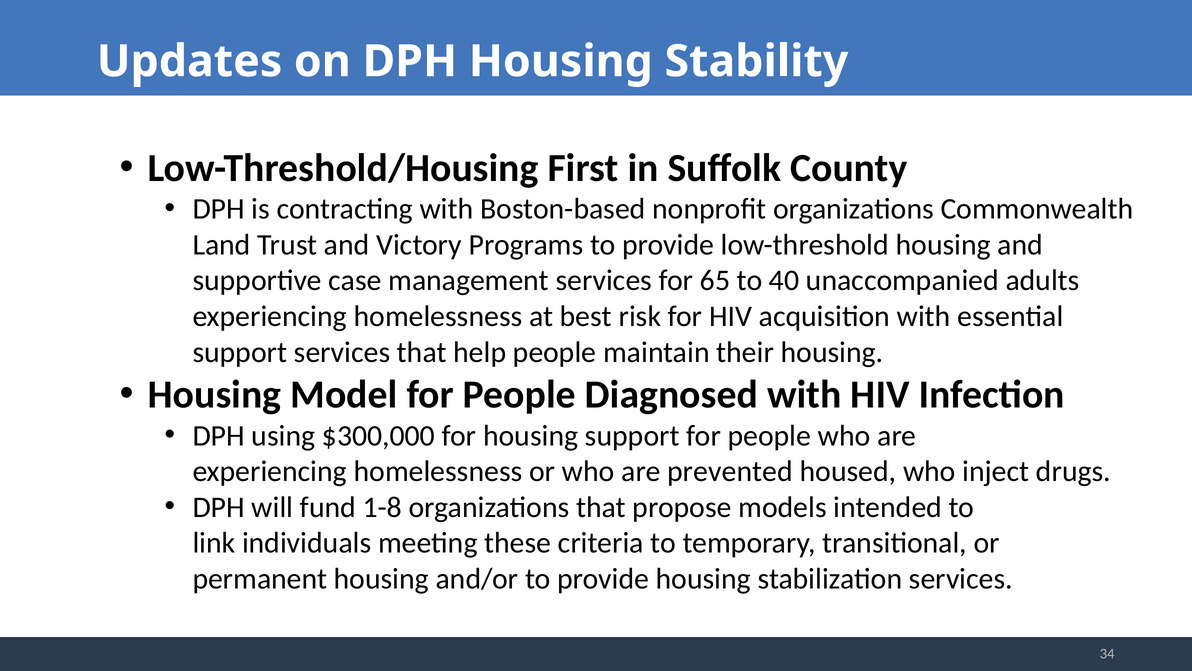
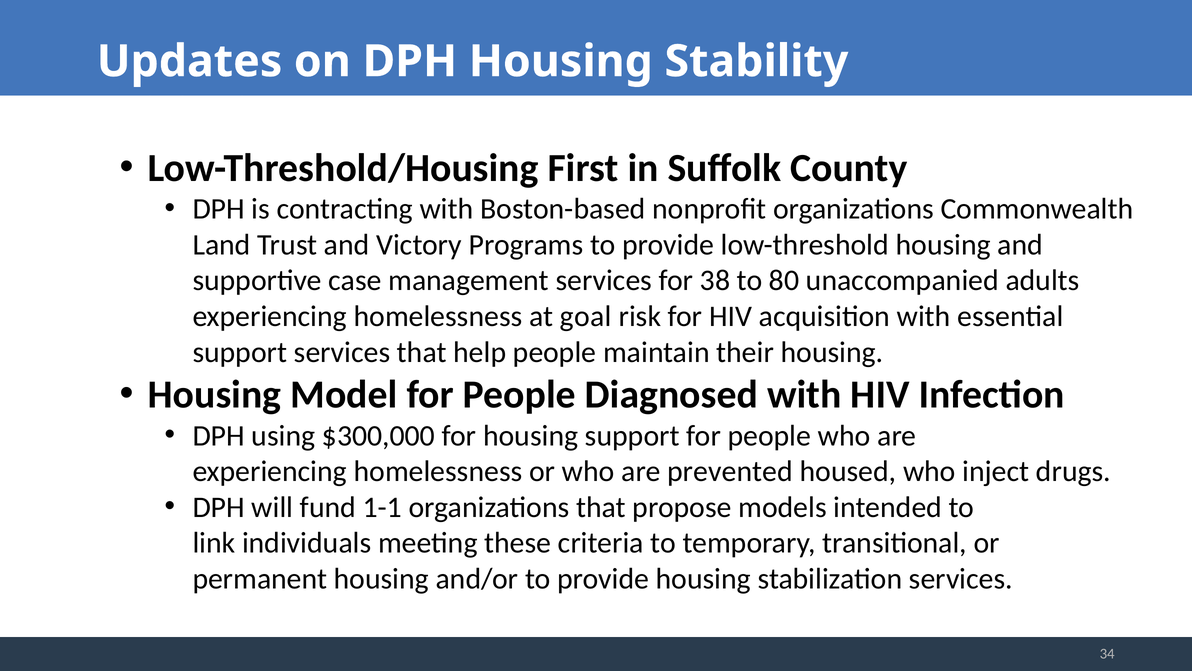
65: 65 -> 38
40: 40 -> 80
best: best -> goal
1-8: 1-8 -> 1-1
